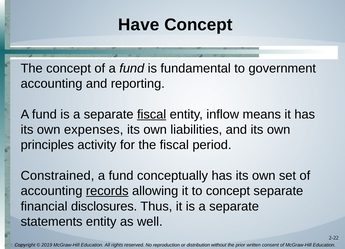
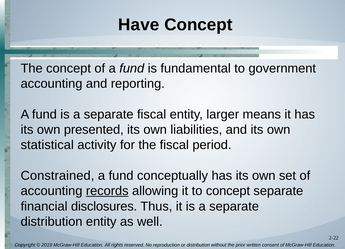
fiscal at (152, 114) underline: present -> none
inflow: inflow -> larger
expenses: expenses -> presented
principles: principles -> statistical
statements at (52, 222): statements -> distribution
